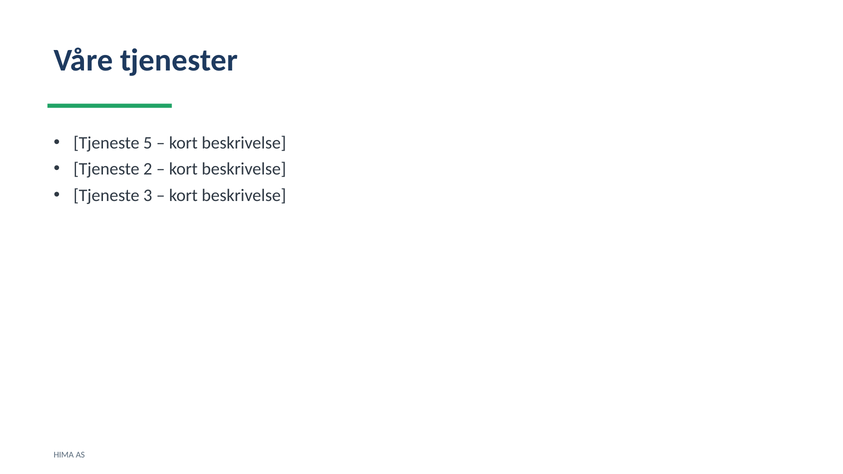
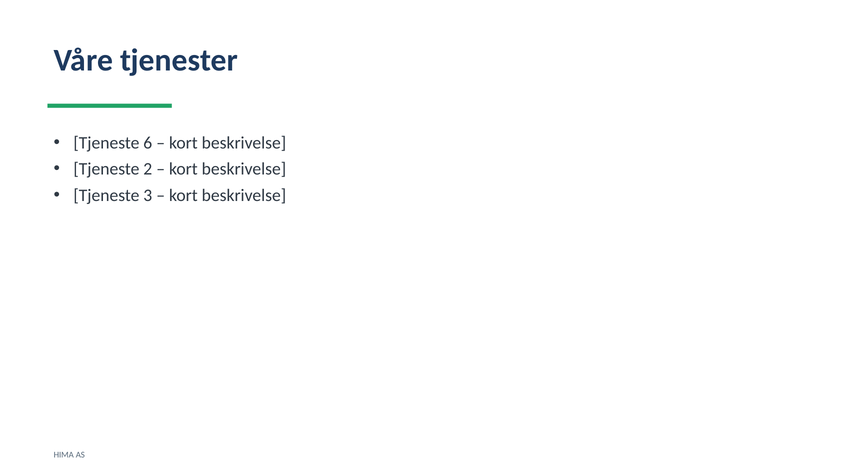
5: 5 -> 6
